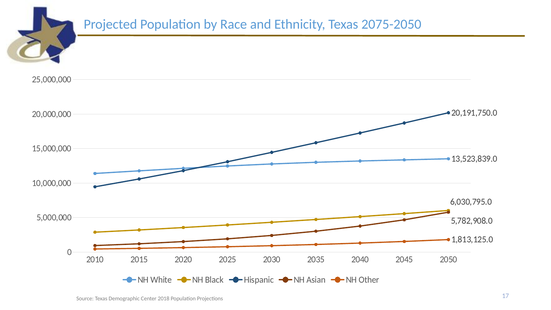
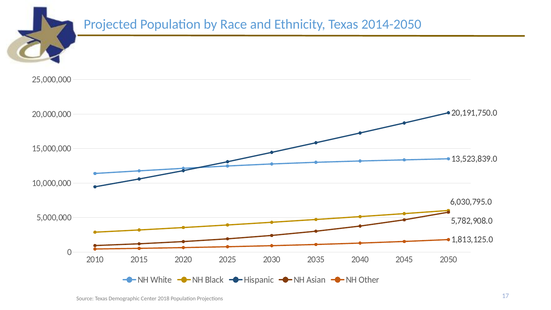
2075-2050: 2075-2050 -> 2014-2050
